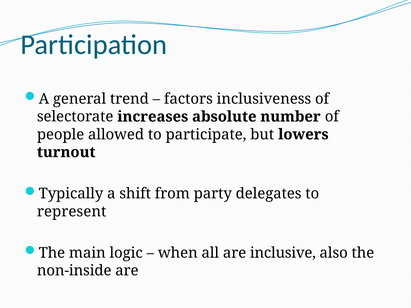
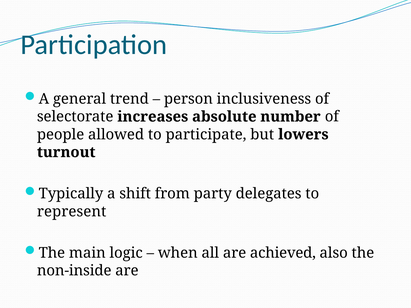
factors: factors -> person
inclusive: inclusive -> achieved
